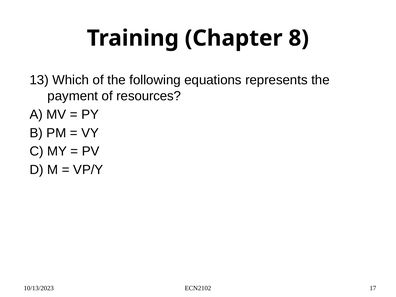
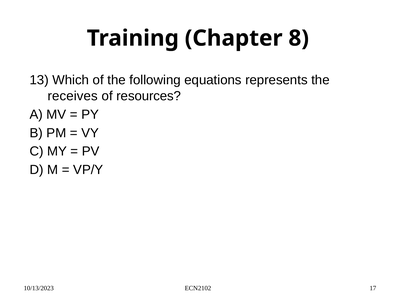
payment: payment -> receives
